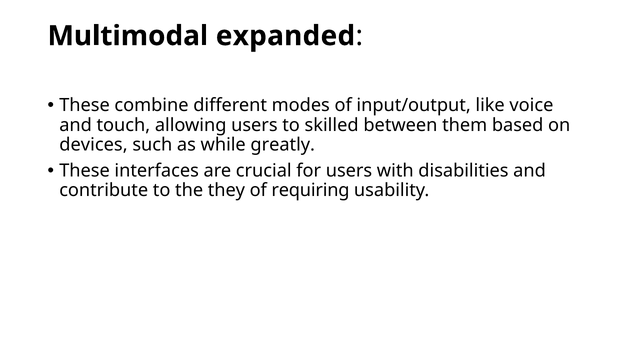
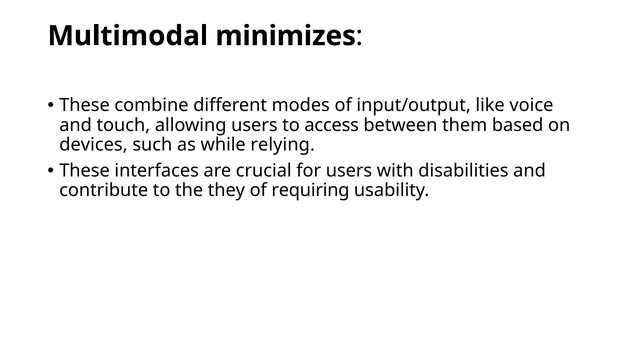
expanded: expanded -> minimizes
skilled: skilled -> access
greatly: greatly -> relying
